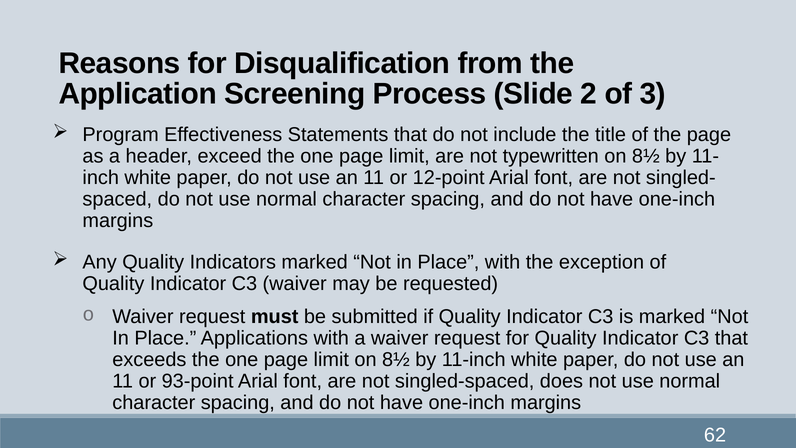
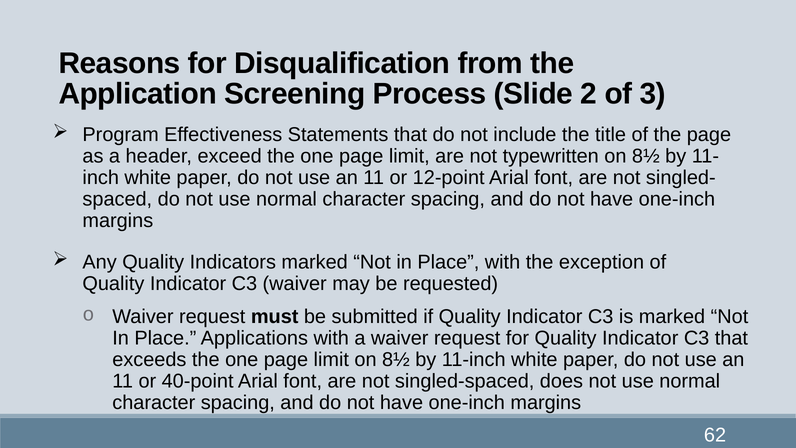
93-point: 93-point -> 40-point
